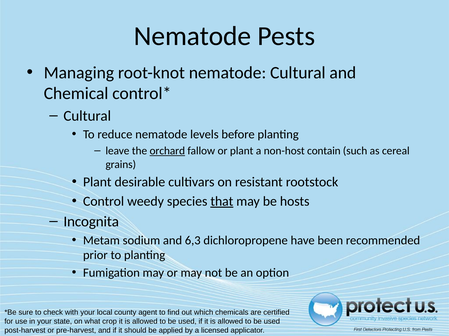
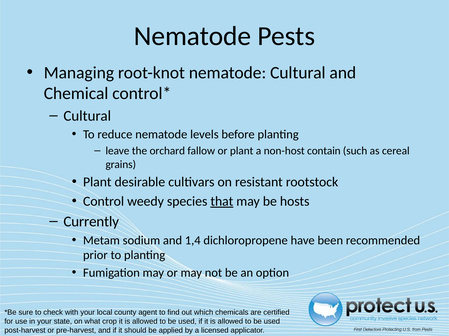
orchard underline: present -> none
Incognita: Incognita -> Currently
6,3: 6,3 -> 1,4
